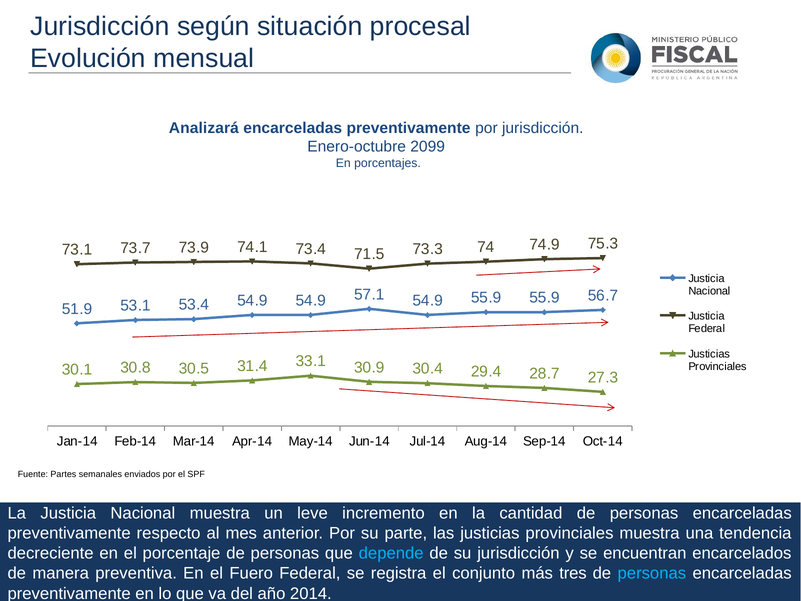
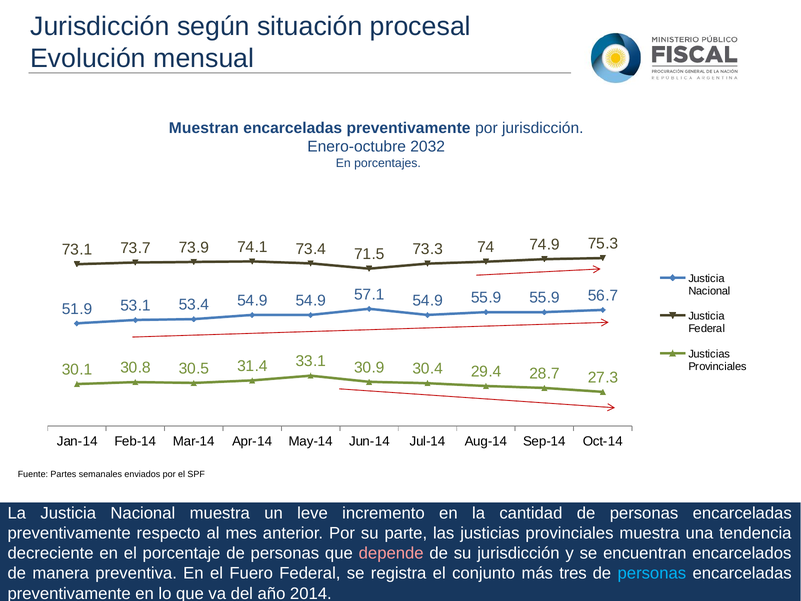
Analizará: Analizará -> Muestran
2099: 2099 -> 2032
depende colour: light blue -> pink
